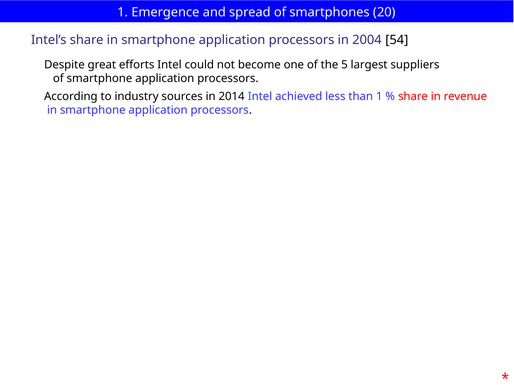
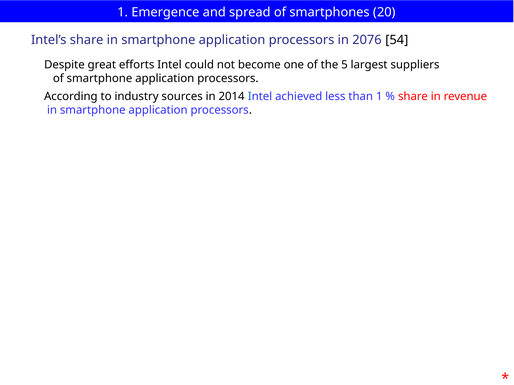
2004: 2004 -> 2076
